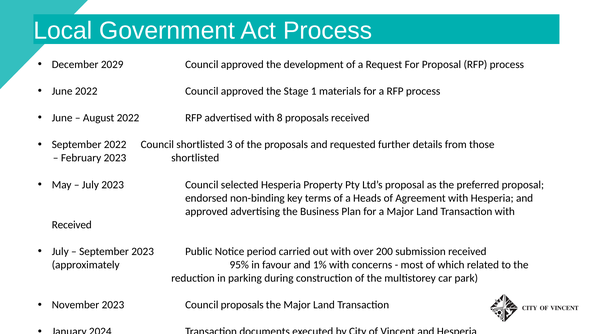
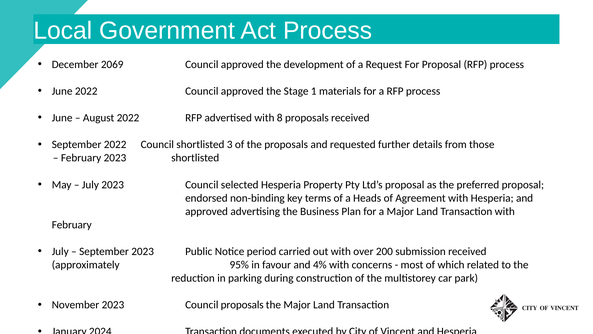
2029: 2029 -> 2069
Received at (72, 224): Received -> February
1%: 1% -> 4%
